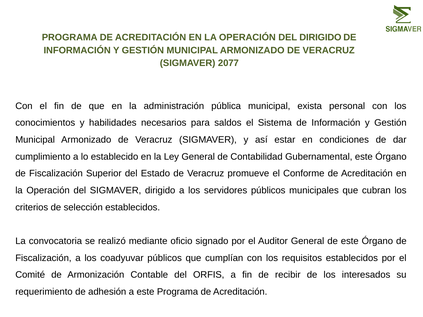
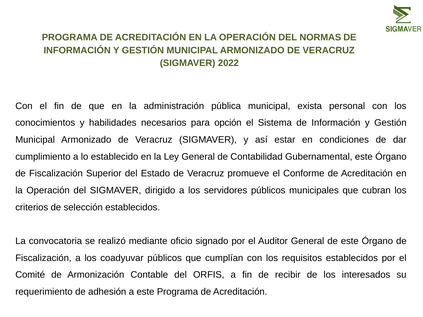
DEL DIRIGIDO: DIRIGIDO -> NORMAS
2077: 2077 -> 2022
saldos: saldos -> opción
